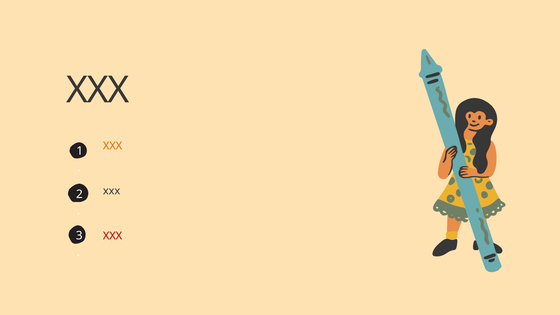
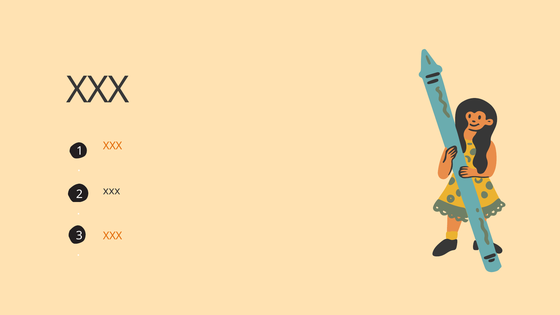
XXX at (113, 236) colour: red -> orange
